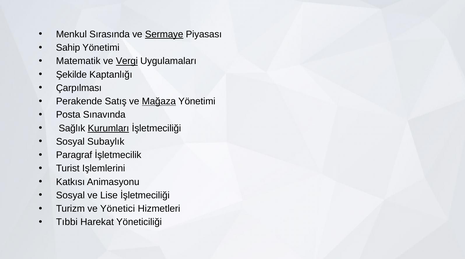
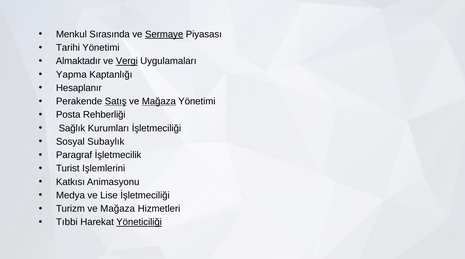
Sahip: Sahip -> Tarihi
Matematik: Matematik -> Almaktadır
Şekilde: Şekilde -> Yapma
Çarpılması: Çarpılması -> Hesaplanır
Satış underline: none -> present
Sınavında: Sınavında -> Rehberliği
Kurumları underline: present -> none
Sosyal at (70, 195): Sosyal -> Medya
Turizm ve Yönetici: Yönetici -> Mağaza
Yöneticiliği underline: none -> present
